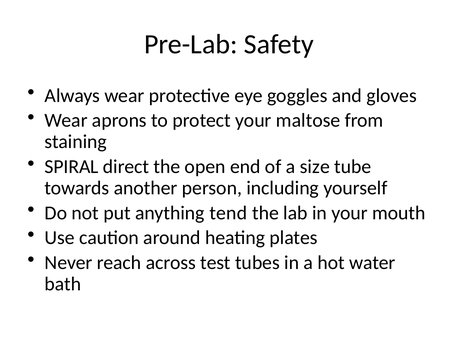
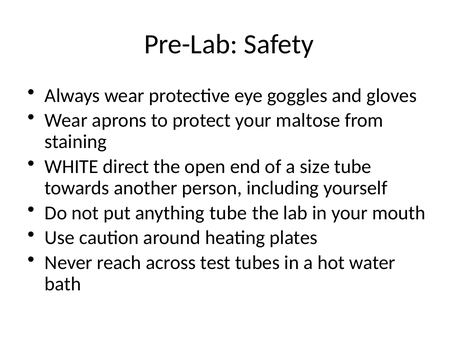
SPIRAL: SPIRAL -> WHITE
anything tend: tend -> tube
